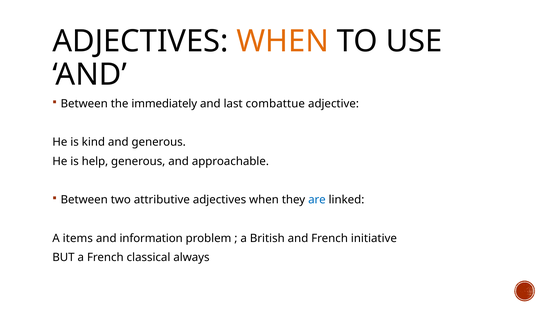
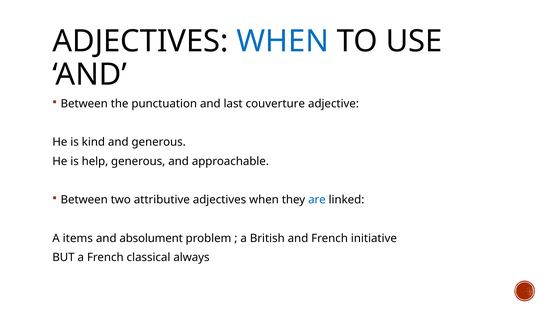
WHEN at (283, 41) colour: orange -> blue
immediately: immediately -> punctuation
combattue: combattue -> couverture
information: information -> absolument
